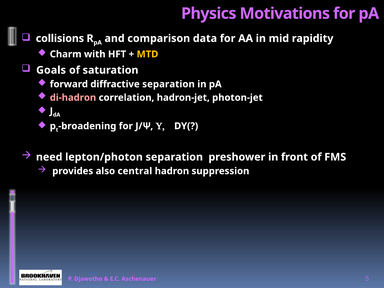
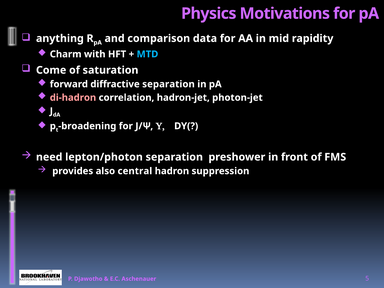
collisions: collisions -> anything
MTD colour: yellow -> light blue
Goals: Goals -> Come
